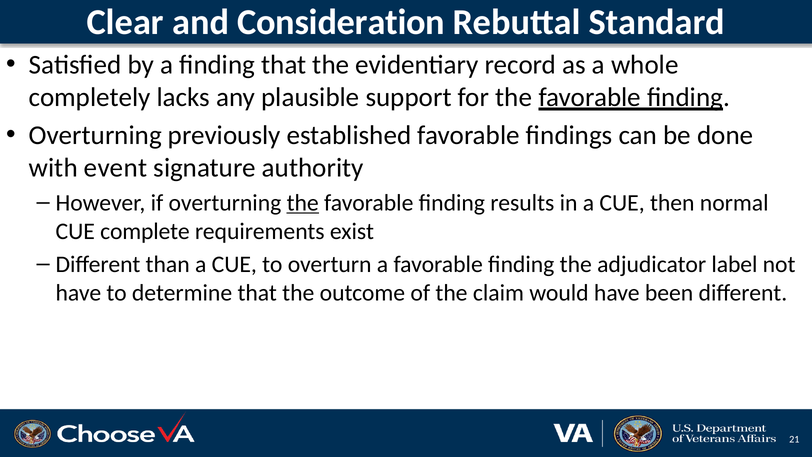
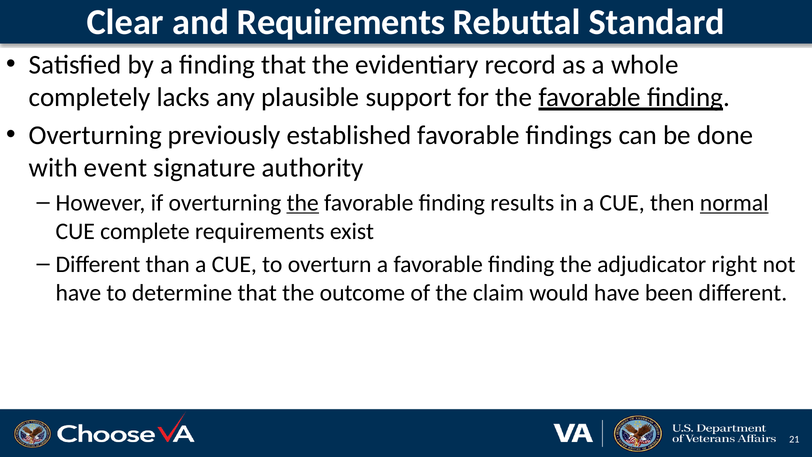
and Consideration: Consideration -> Requirements
normal underline: none -> present
label: label -> right
